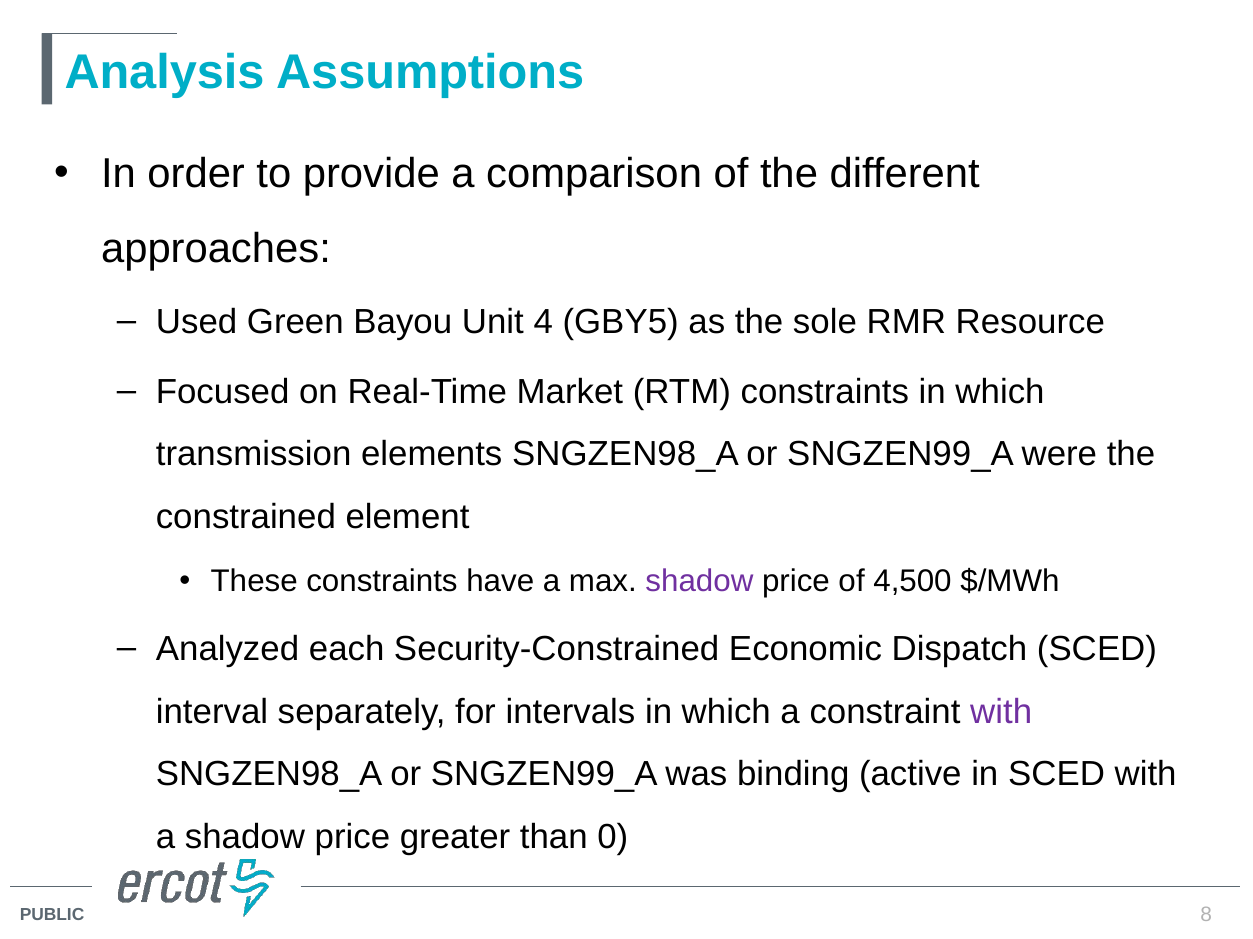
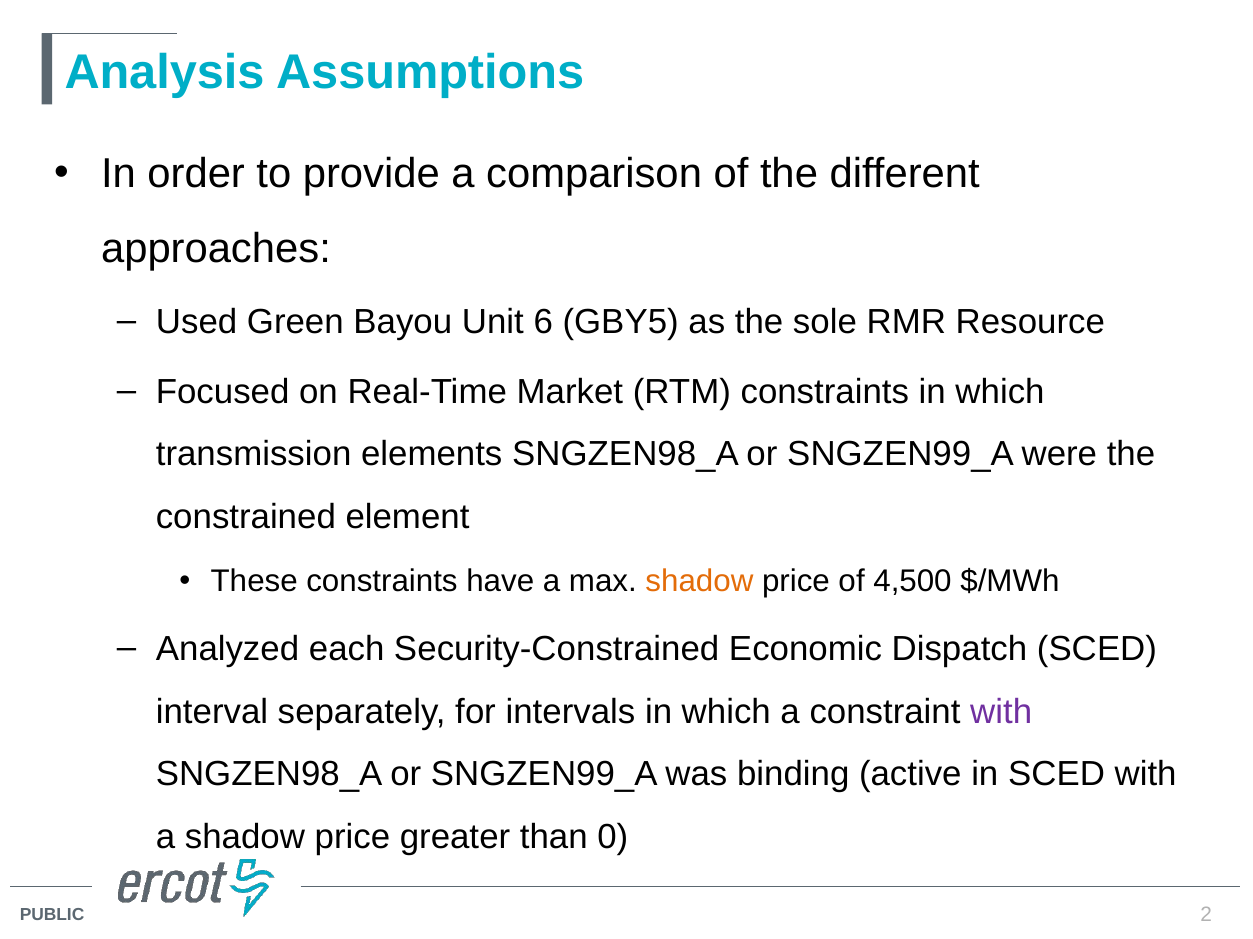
4: 4 -> 6
shadow at (699, 582) colour: purple -> orange
8: 8 -> 2
